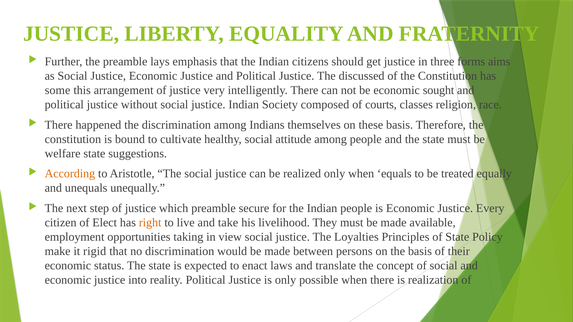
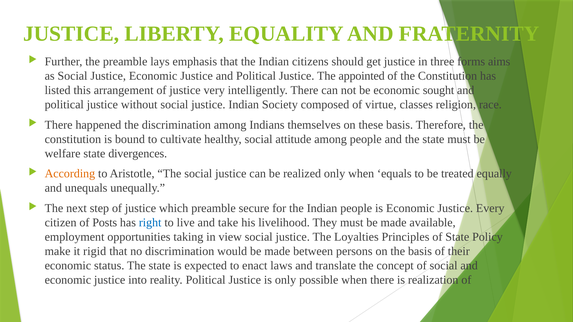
discussed: discussed -> appointed
some: some -> listed
courts: courts -> virtue
suggestions: suggestions -> divergences
Elect: Elect -> Posts
right colour: orange -> blue
